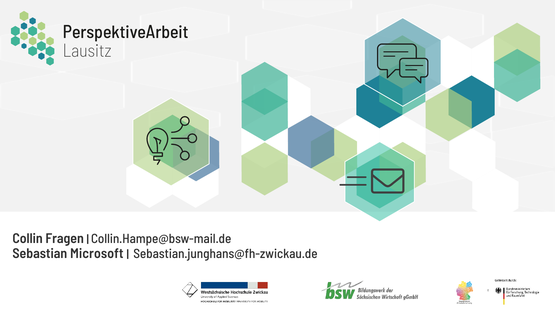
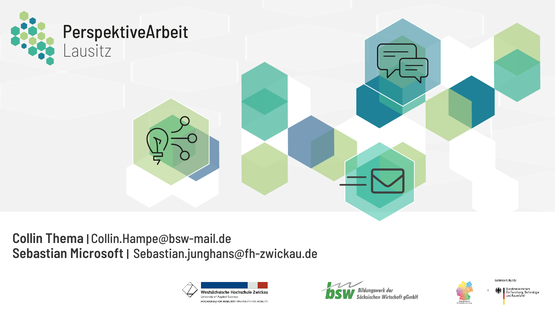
Fragen: Fragen -> Thema
